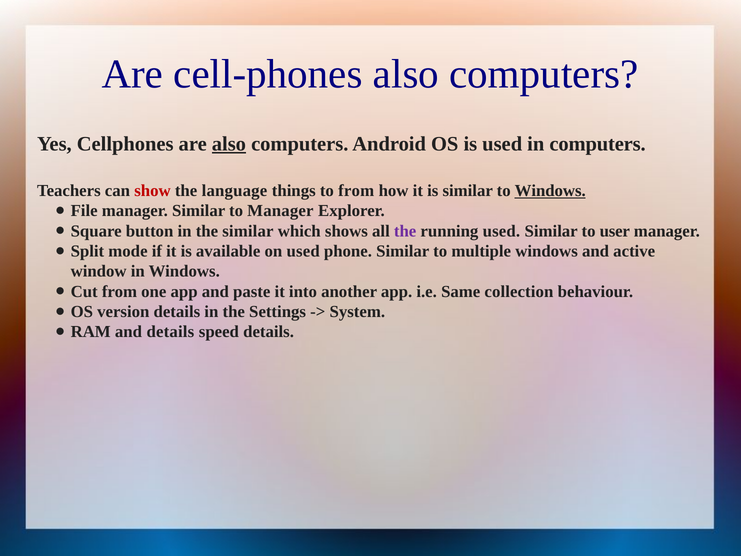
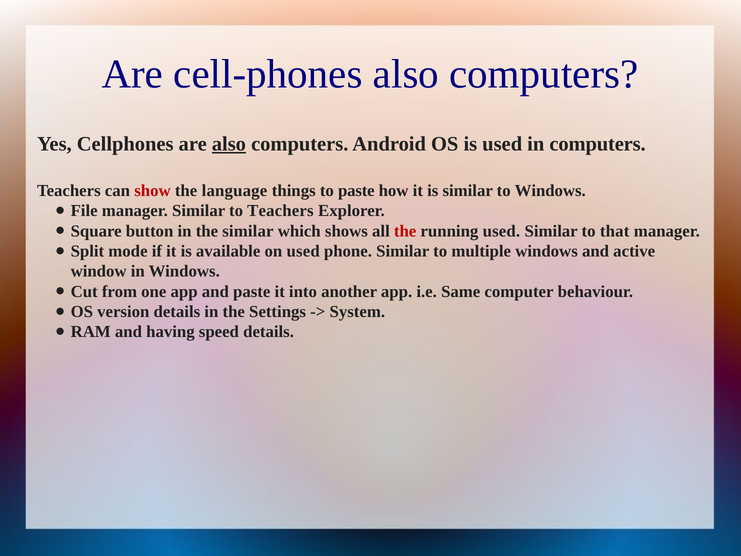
to from: from -> paste
Windows at (550, 191) underline: present -> none
to Manager: Manager -> Teachers
the at (405, 231) colour: purple -> red
user: user -> that
collection: collection -> computer
and details: details -> having
